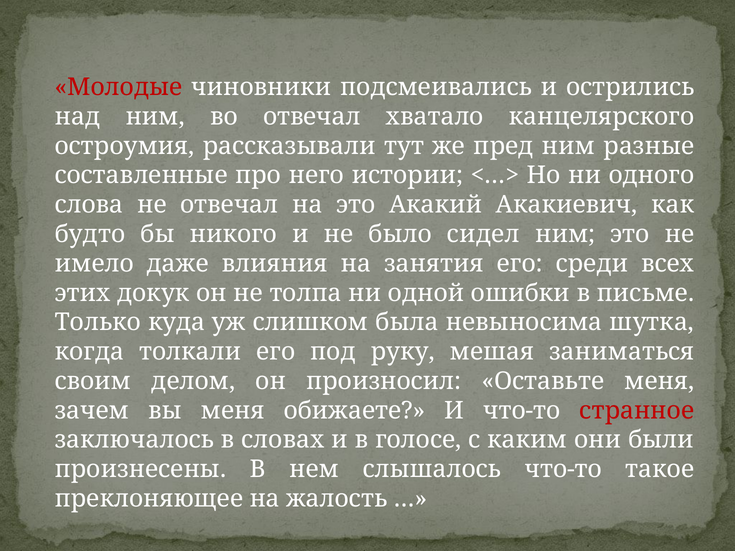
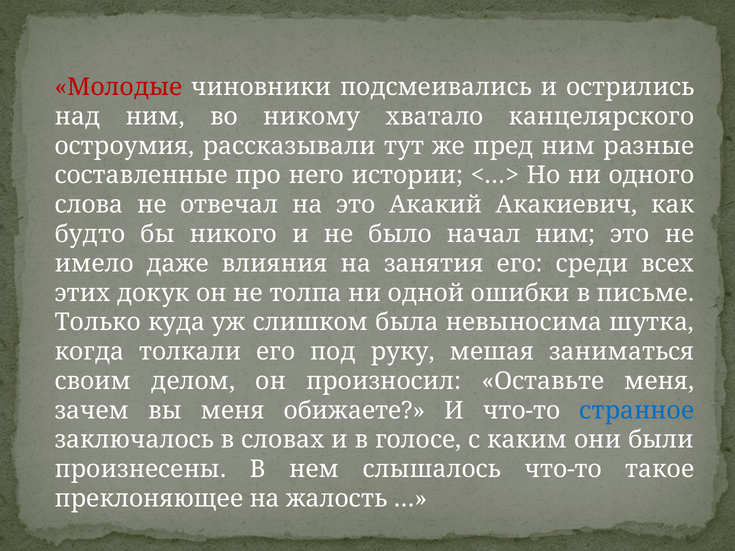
во отвечал: отвечал -> никому
сидел: сидел -> начал
странное colour: red -> blue
